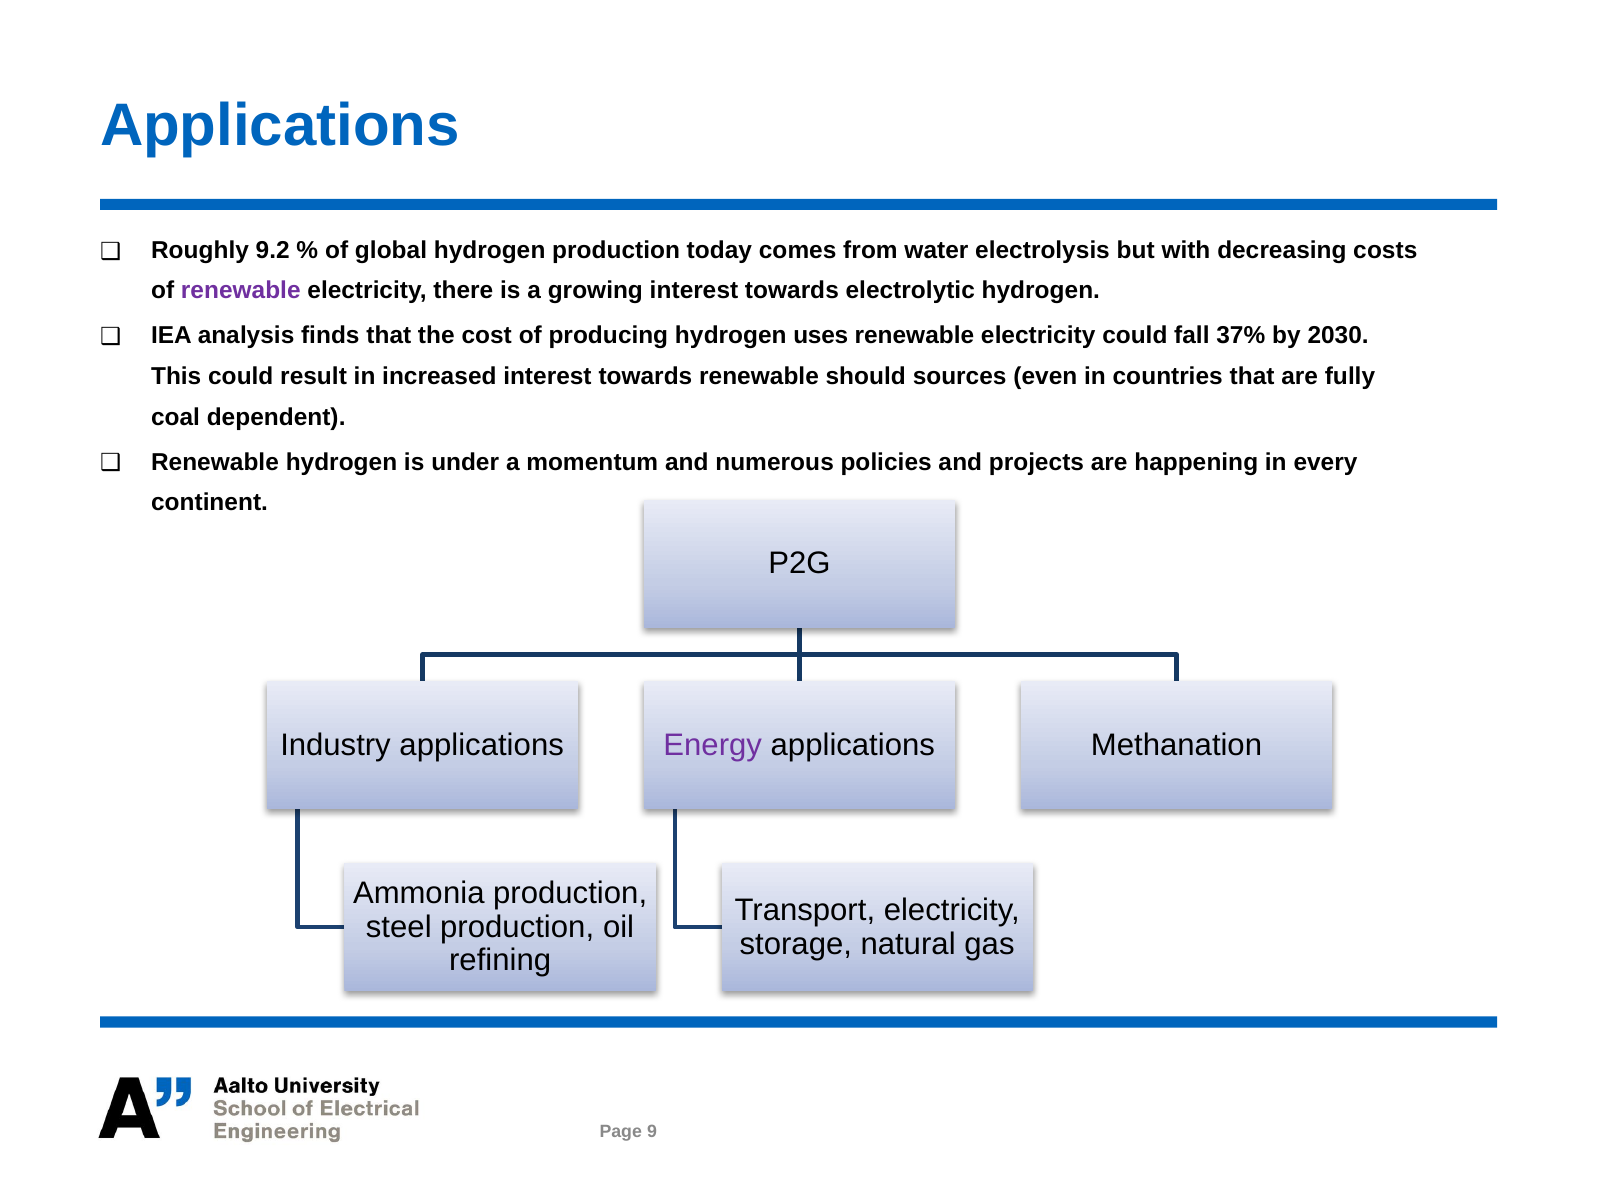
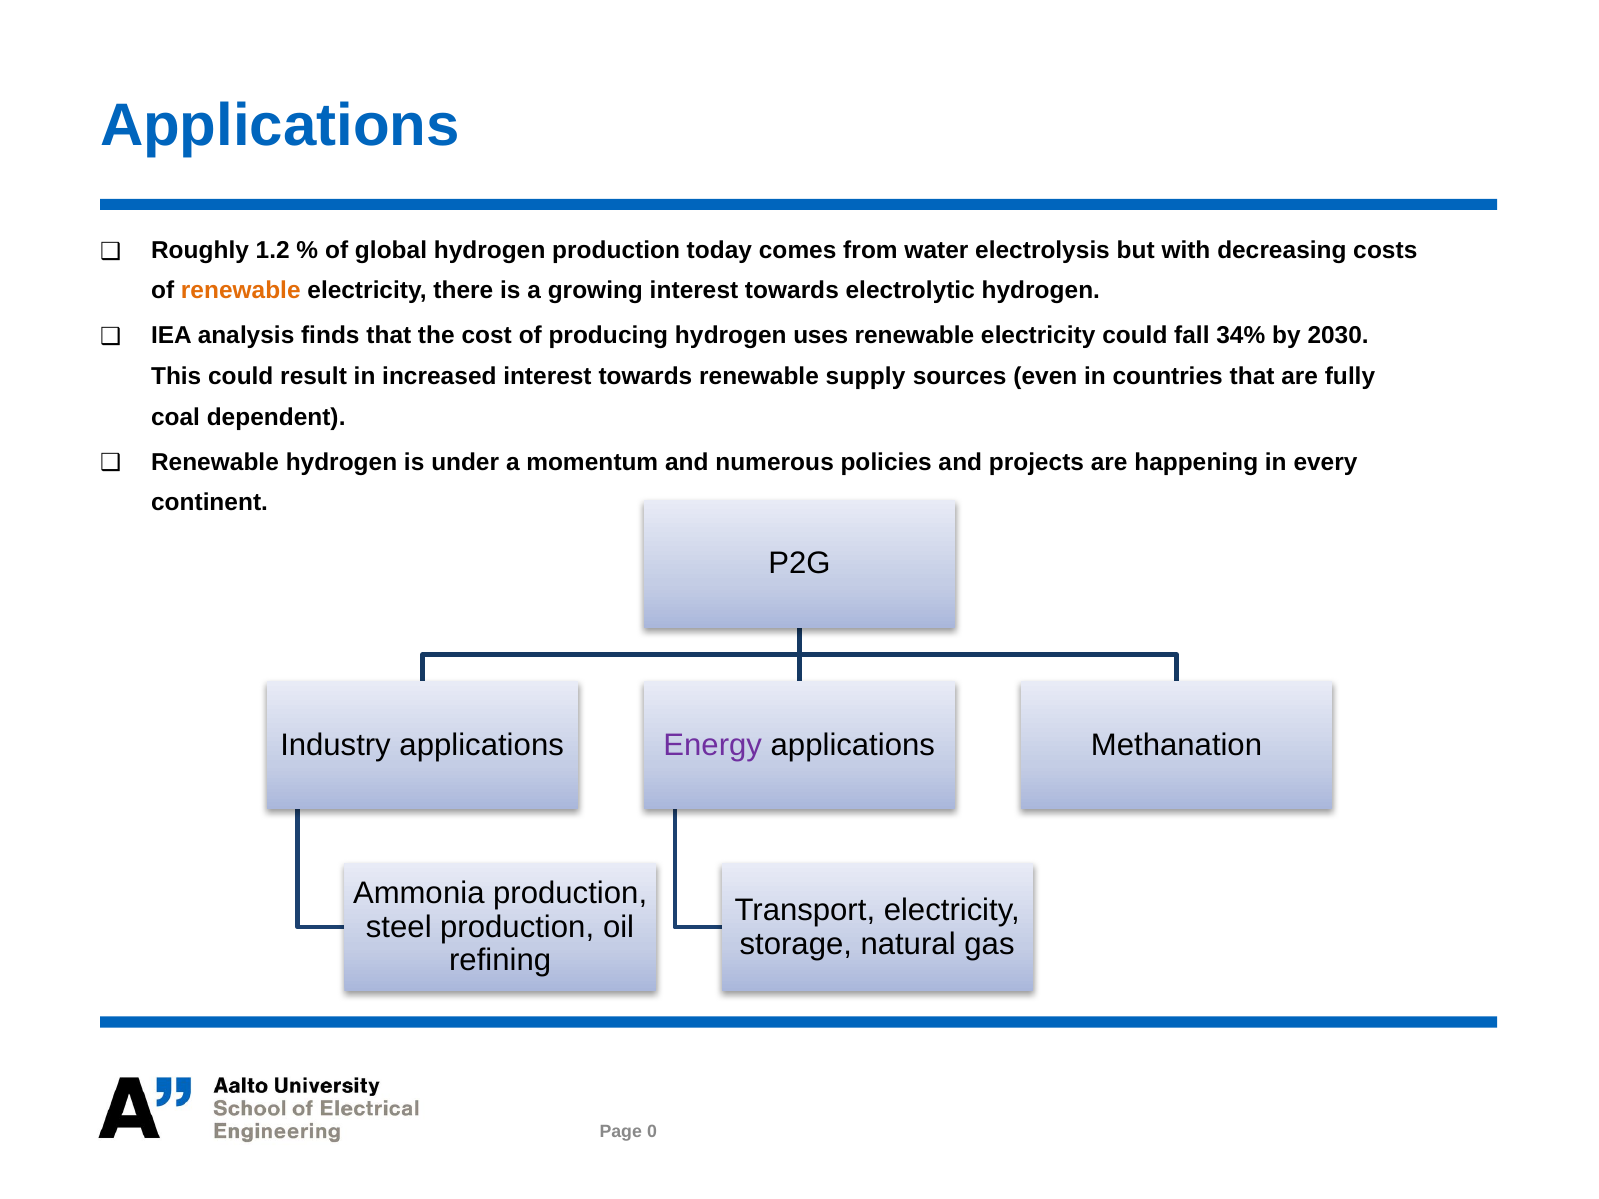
9.2: 9.2 -> 1.2
renewable at (241, 291) colour: purple -> orange
37%: 37% -> 34%
should: should -> supply
9: 9 -> 0
